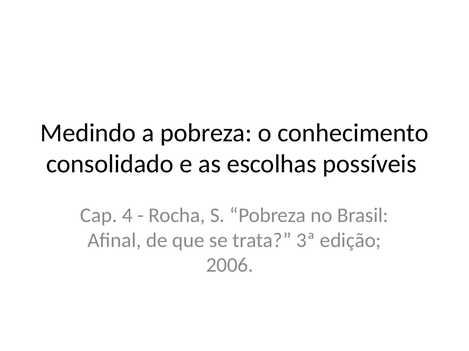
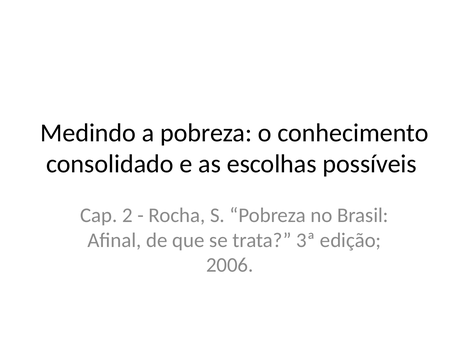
4: 4 -> 2
